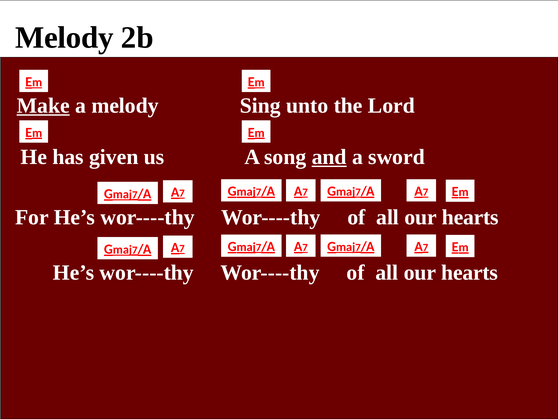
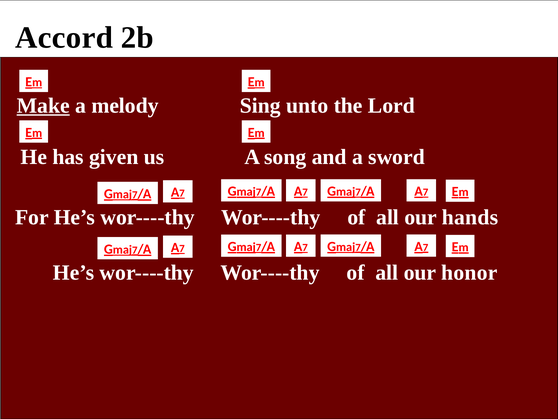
Melody at (64, 37): Melody -> Accord
and underline: present -> none
hearts at (470, 217): hearts -> hands
hearts at (470, 272): hearts -> honor
